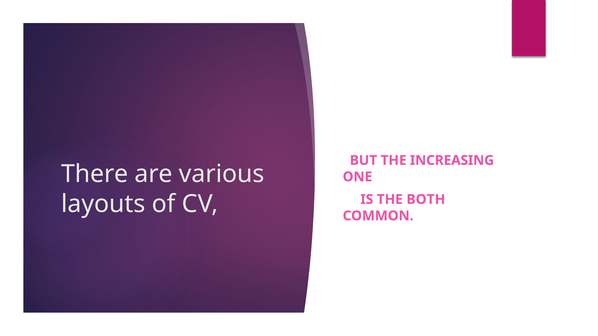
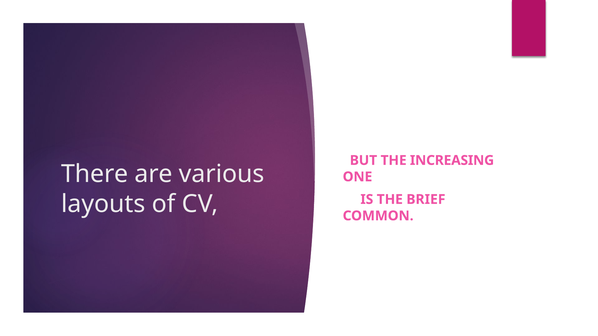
BOTH: BOTH -> BRIEF
